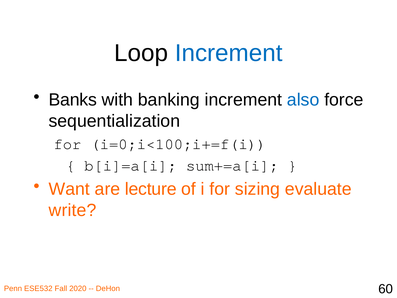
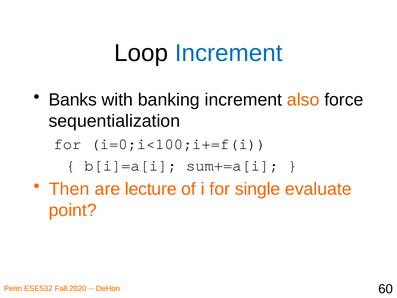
also colour: blue -> orange
Want: Want -> Then
sizing: sizing -> single
write: write -> point
